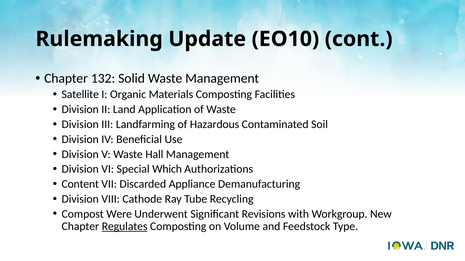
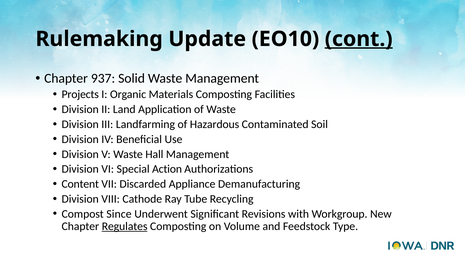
cont underline: none -> present
132: 132 -> 937
Satellite: Satellite -> Projects
Which: Which -> Action
Were: Were -> Since
